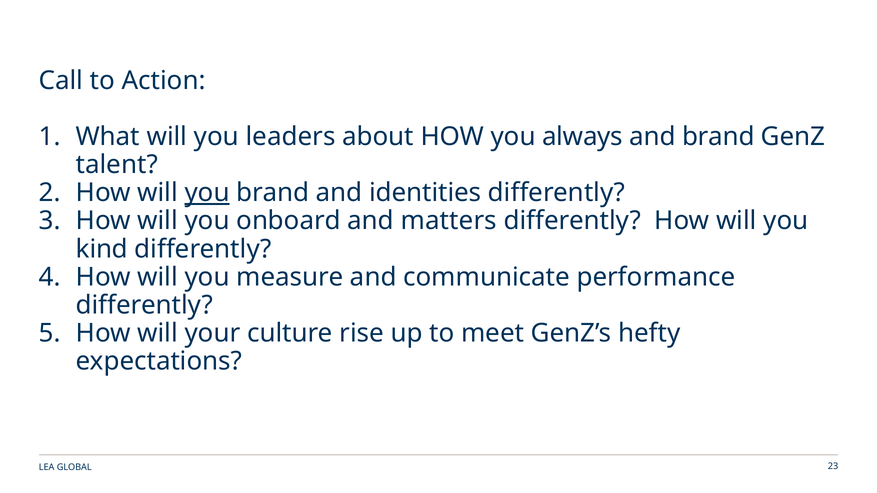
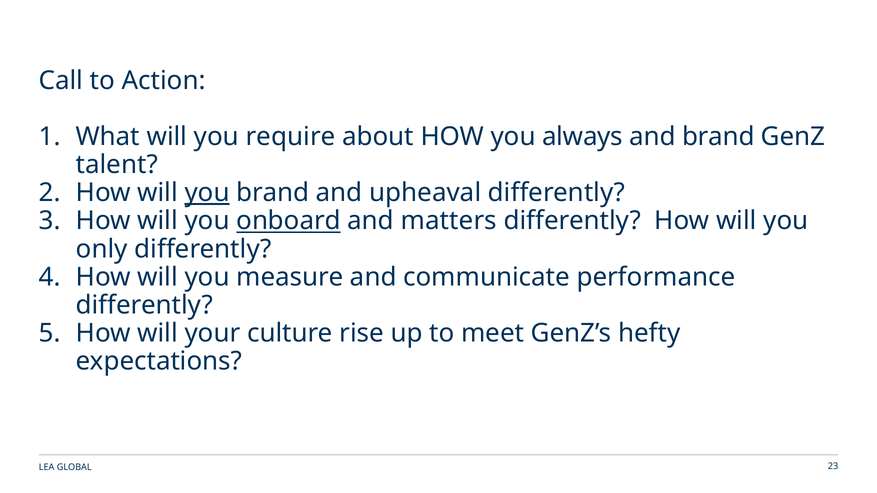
leaders: leaders -> require
identities: identities -> upheaval
onboard underline: none -> present
kind: kind -> only
